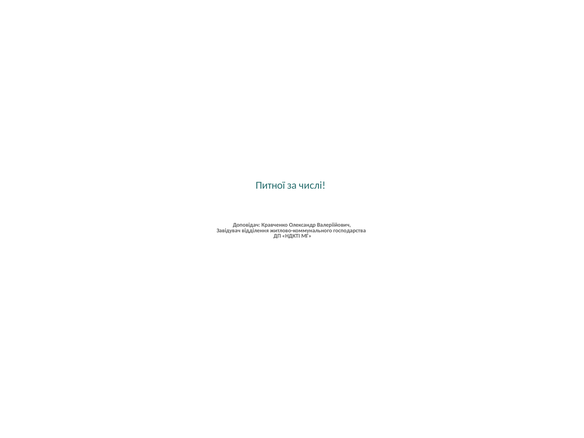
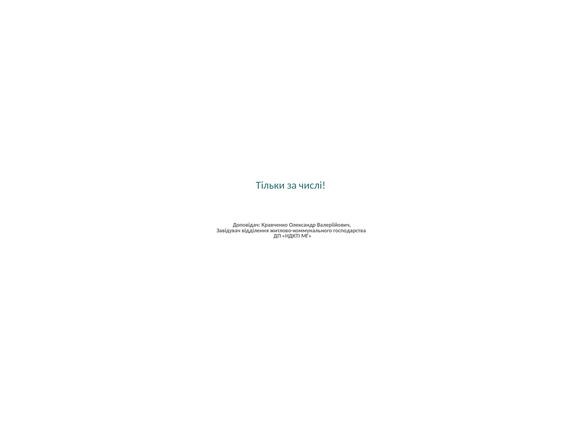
Питної: Питної -> Тільки
